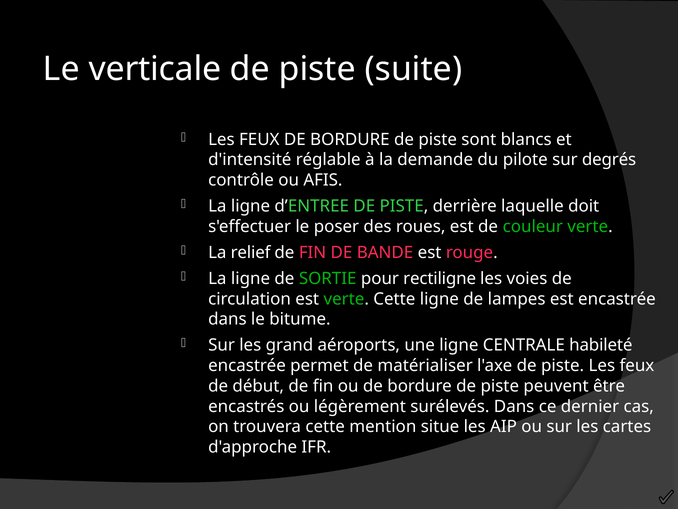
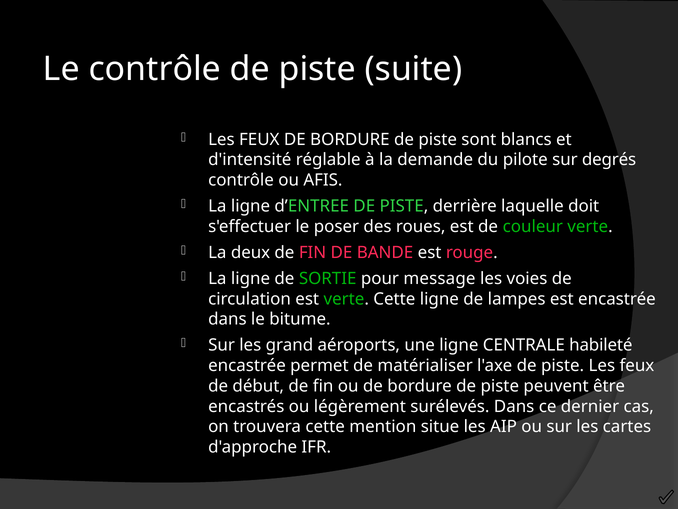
Le verticale: verticale -> contrôle
relief: relief -> deux
rectiligne: rectiligne -> message
